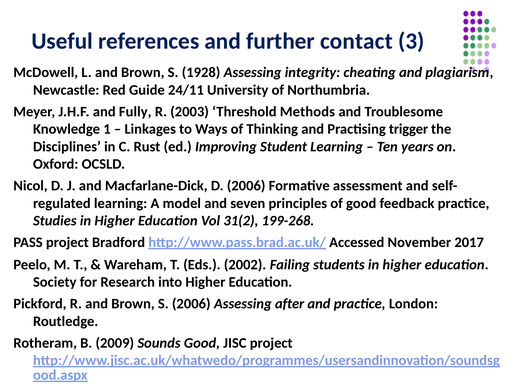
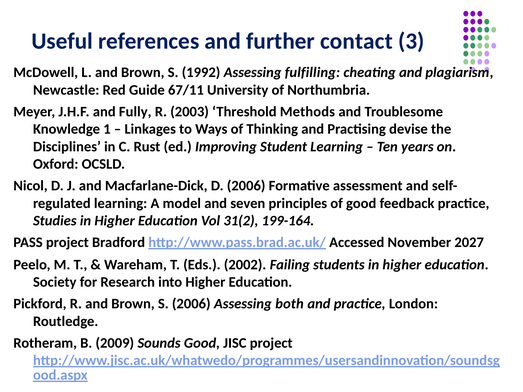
1928: 1928 -> 1992
integrity: integrity -> fulfilling
24/11: 24/11 -> 67/11
trigger: trigger -> devise
199-268: 199-268 -> 199-164
2017: 2017 -> 2027
after: after -> both
